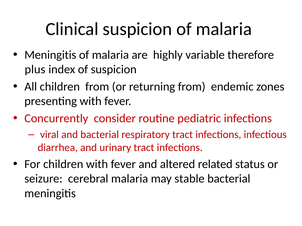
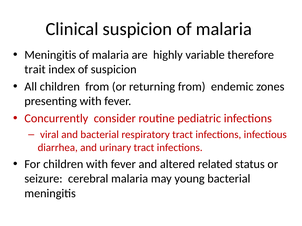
plus: plus -> trait
stable: stable -> young
